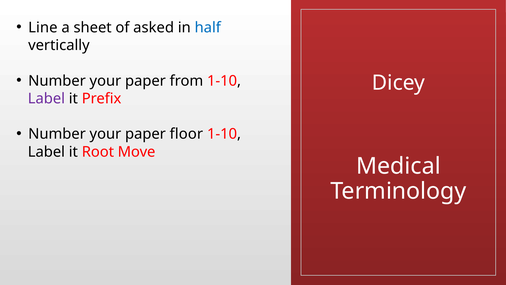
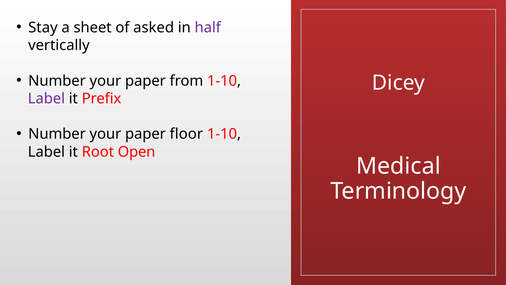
Line: Line -> Stay
half colour: blue -> purple
Move: Move -> Open
